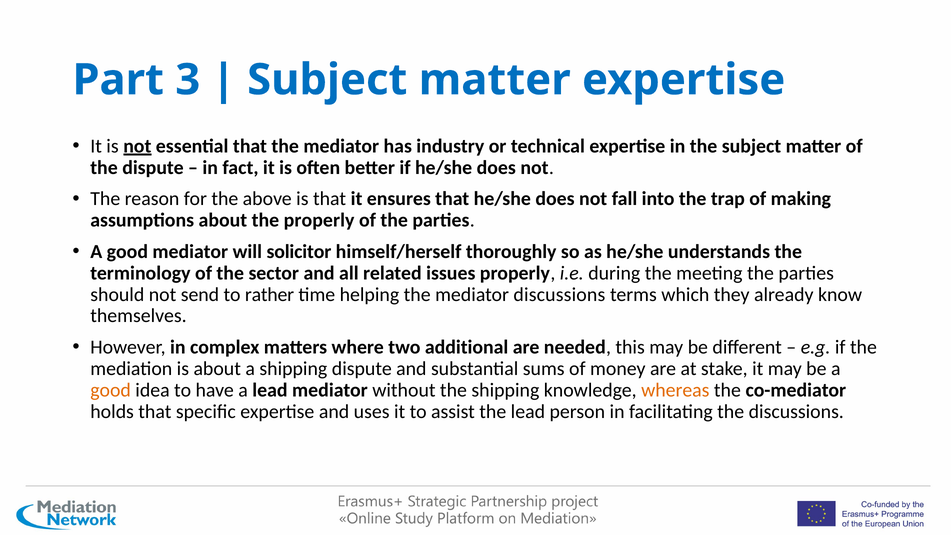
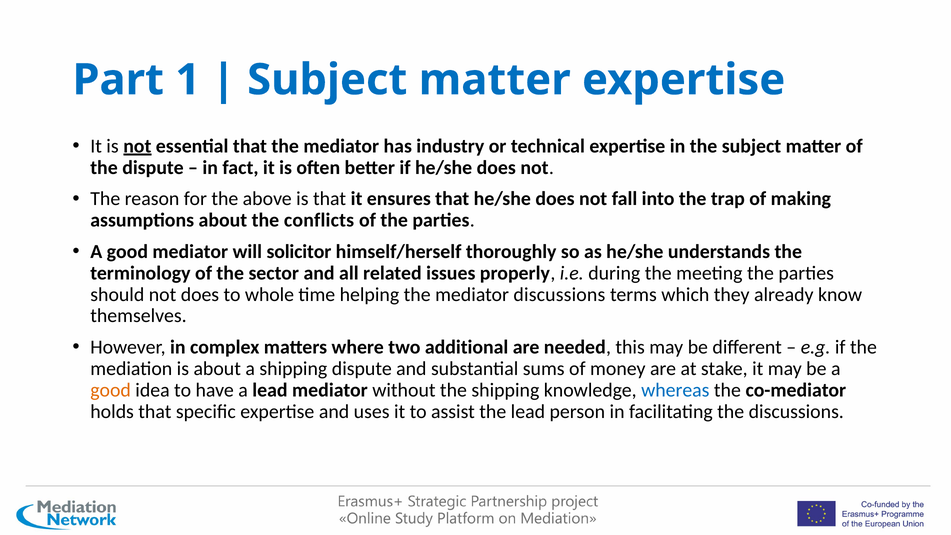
3: 3 -> 1
the properly: properly -> conflicts
not send: send -> does
rather: rather -> whole
whereas colour: orange -> blue
